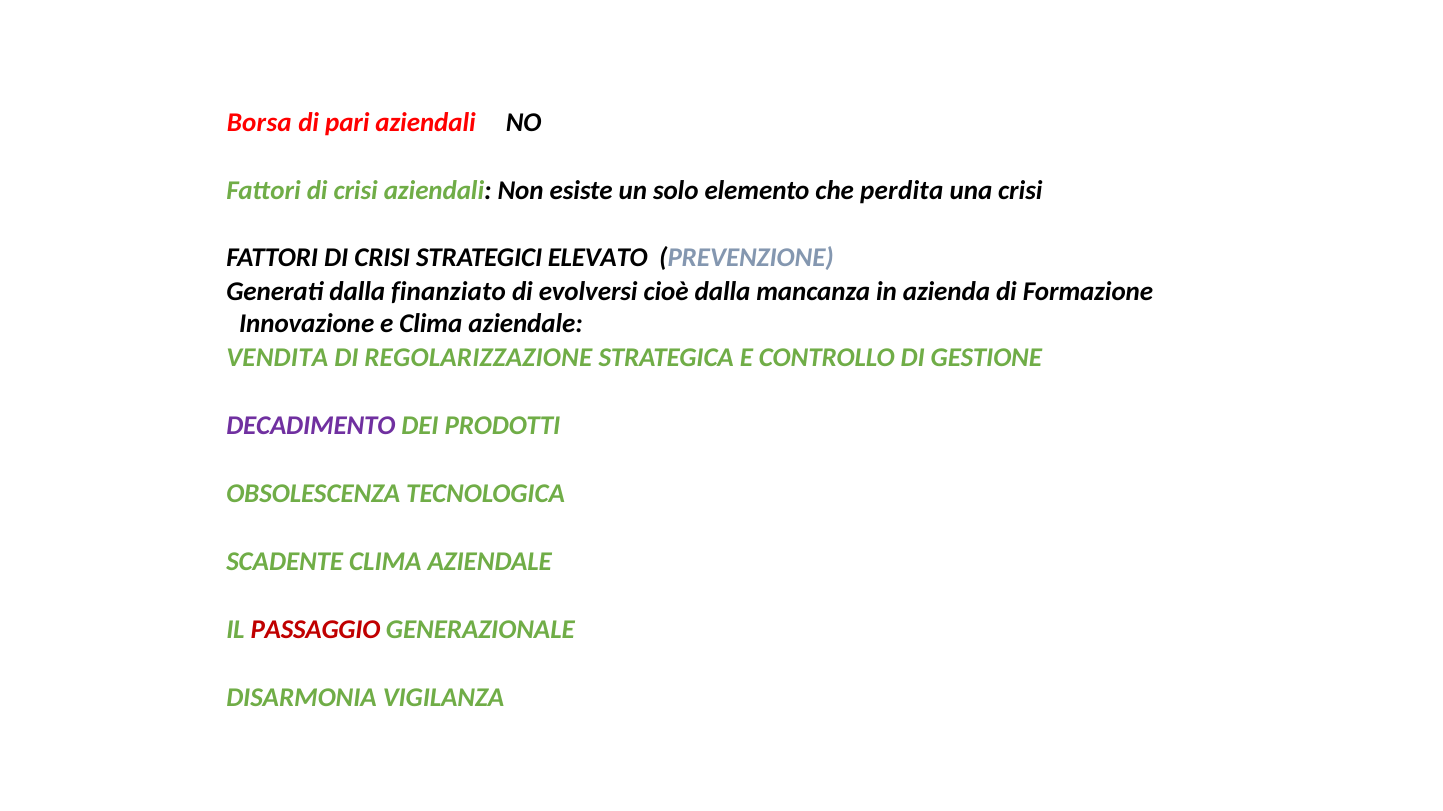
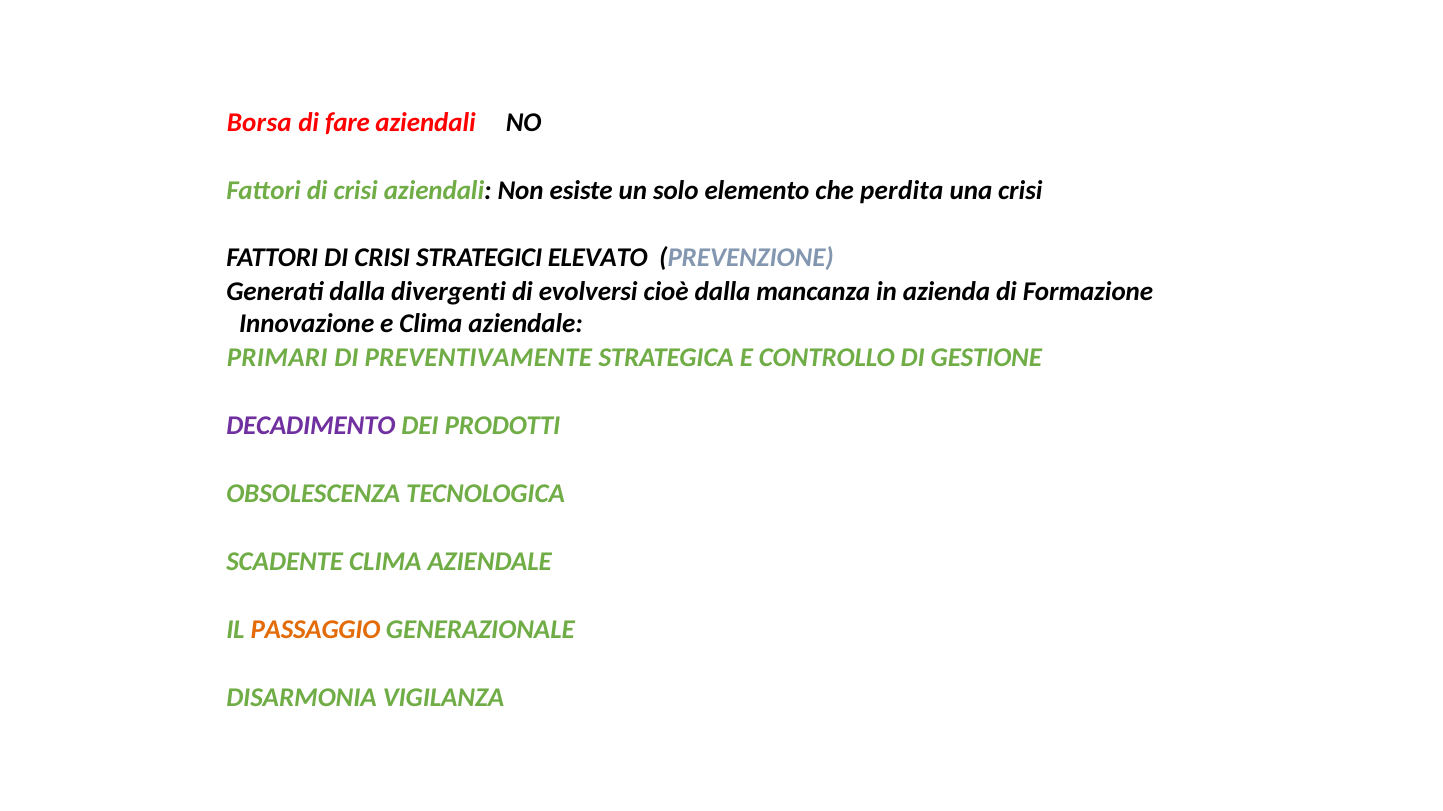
pari: pari -> fare
finanziato: finanziato -> divergenti
VENDITA: VENDITA -> PRIMARI
REGOLARIZZAZIONE: REGOLARIZZAZIONE -> PREVENTIVAMENTE
PASSAGGIO colour: red -> orange
